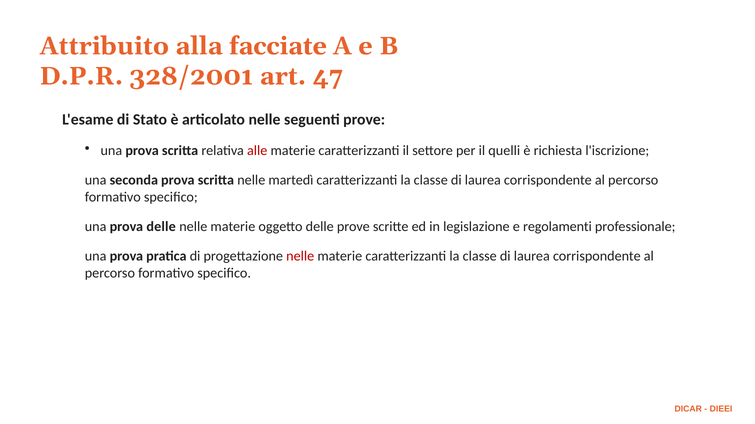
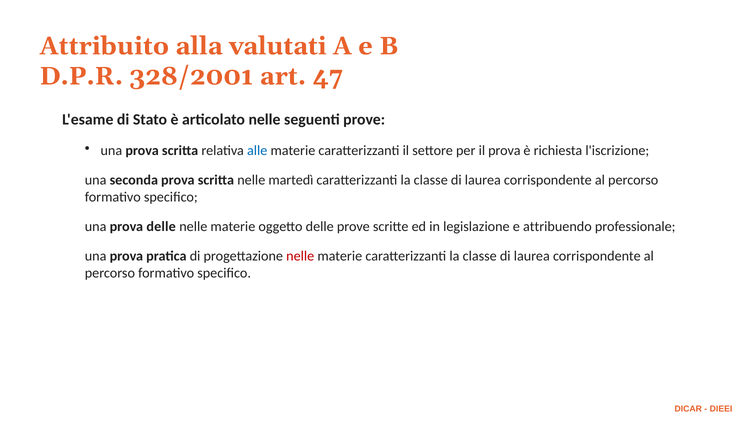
facciate: facciate -> valutati
alle colour: red -> blue
il quelli: quelli -> prova
regolamenti: regolamenti -> attribuendo
